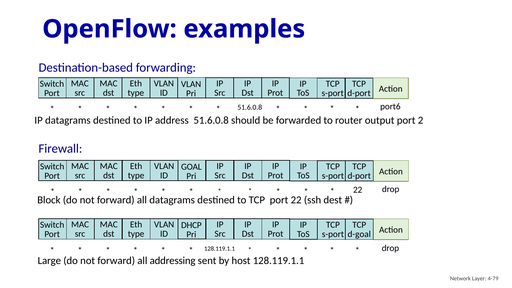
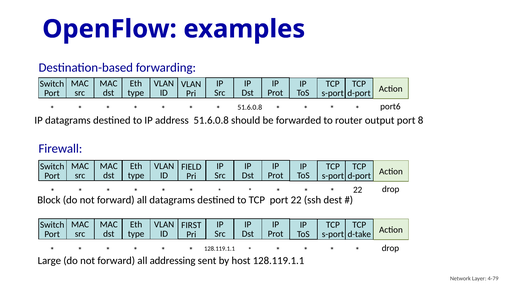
2: 2 -> 8
GOAL: GOAL -> FIELD
DHCP: DHCP -> FIRST
d-goal: d-goal -> d-take
